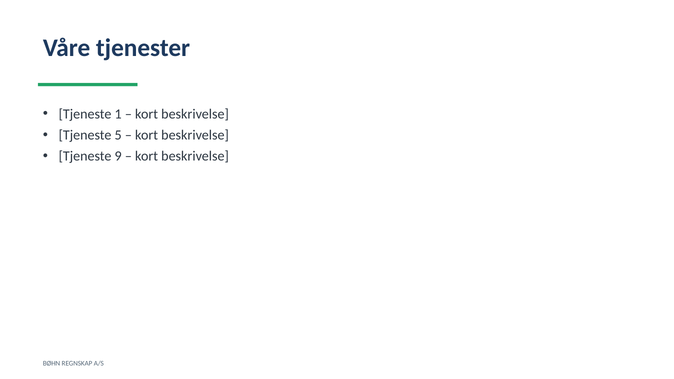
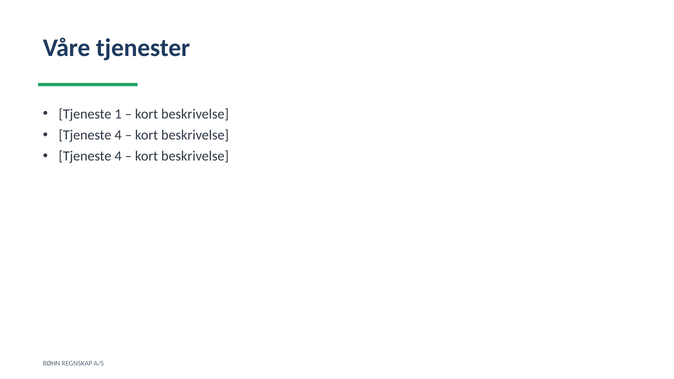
5 at (118, 135): 5 -> 4
9 at (118, 156): 9 -> 4
